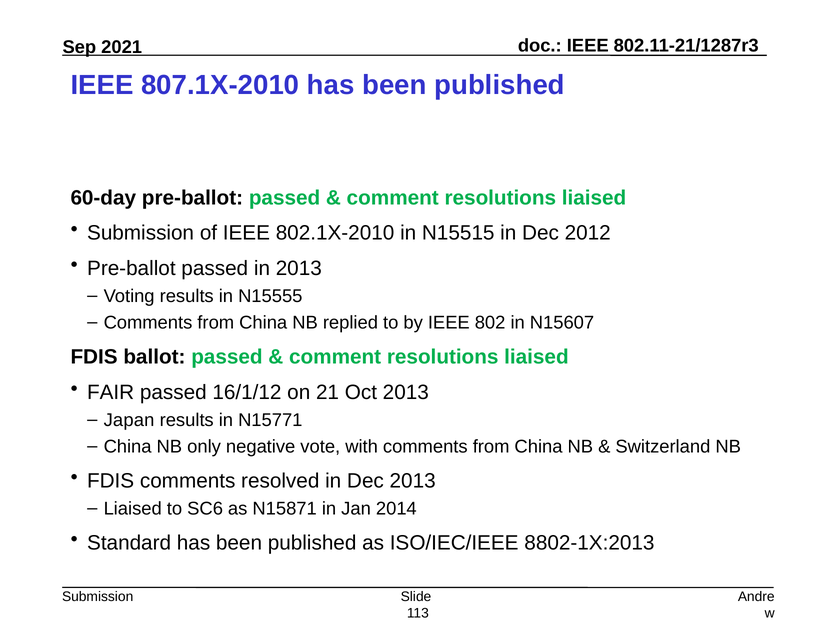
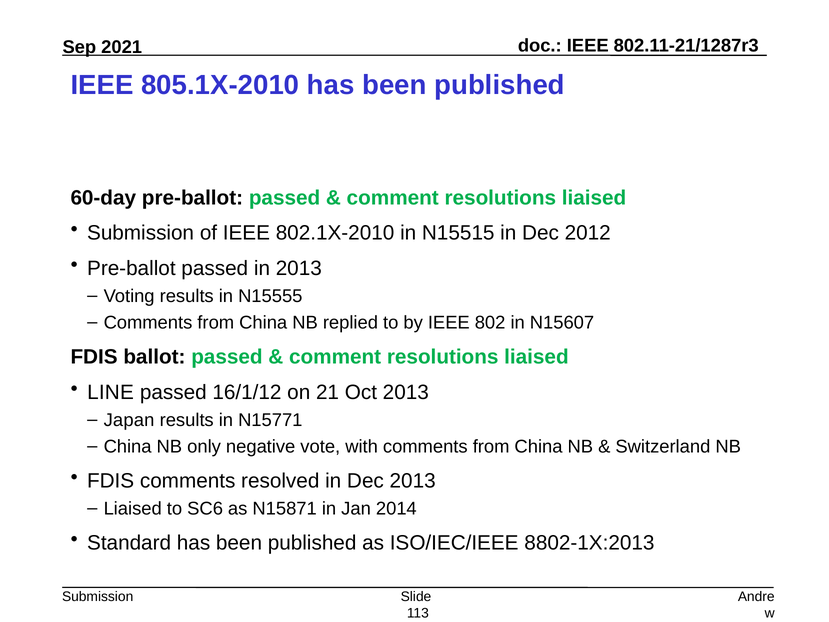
807.1X-2010: 807.1X-2010 -> 805.1X-2010
FAIR: FAIR -> LINE
